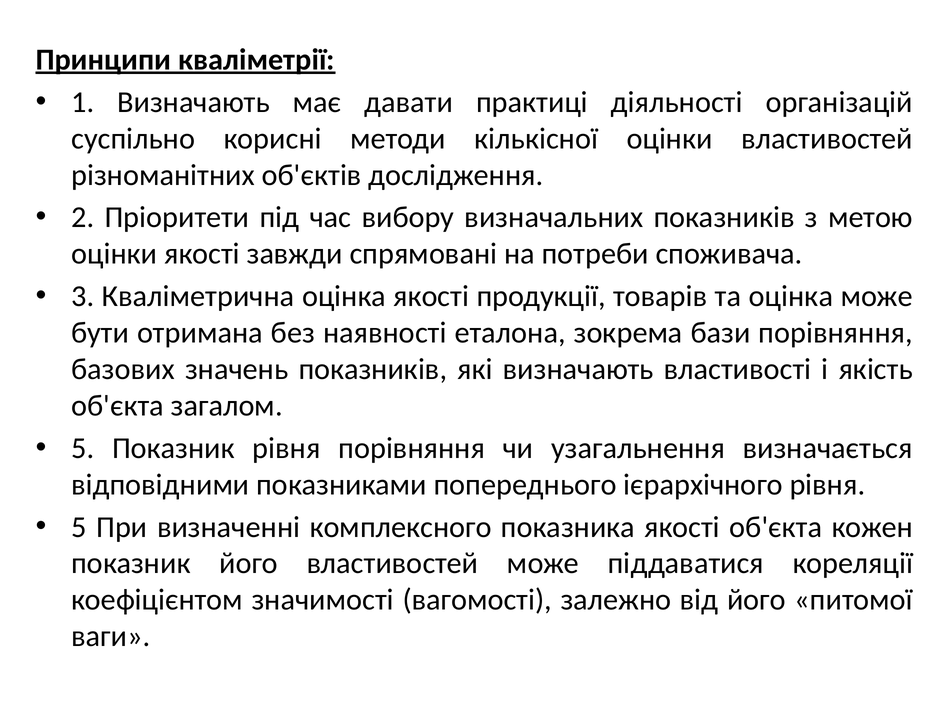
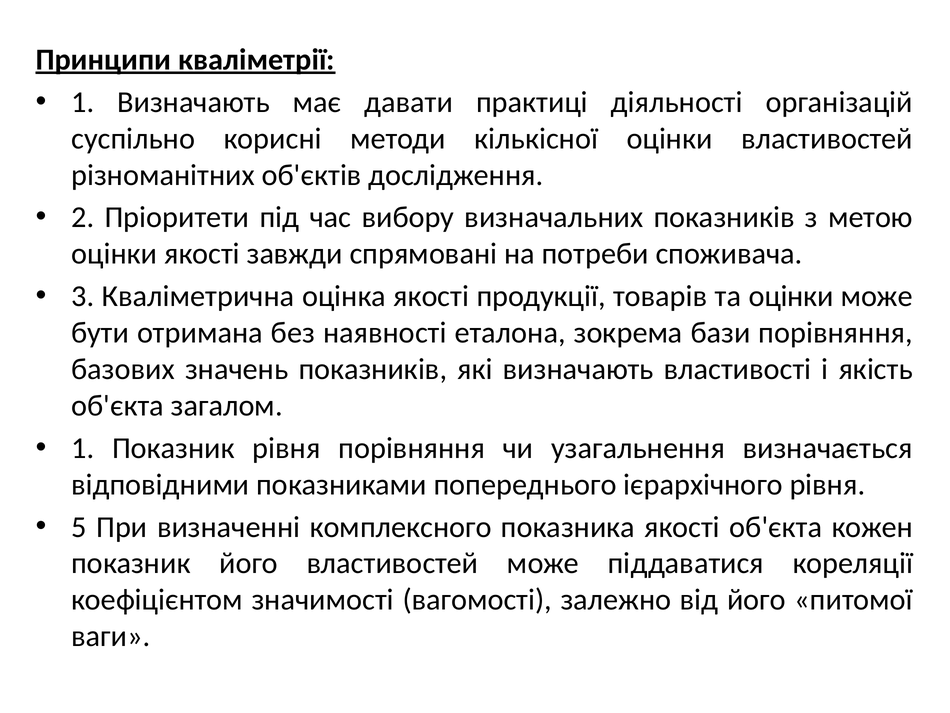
та оцінка: оцінка -> оцінки
5 at (83, 448): 5 -> 1
